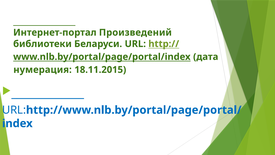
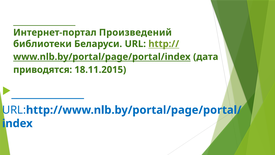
нумерация: нумерация -> приводятся
